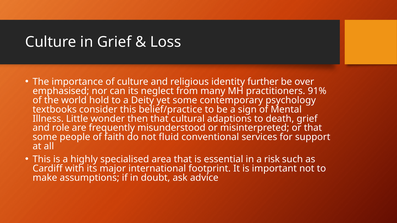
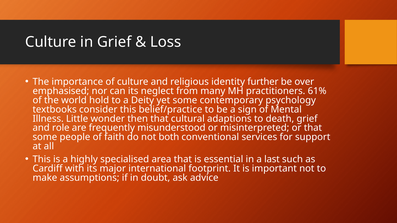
91%: 91% -> 61%
fluid: fluid -> both
risk: risk -> last
